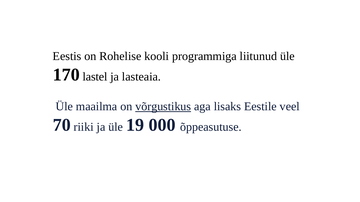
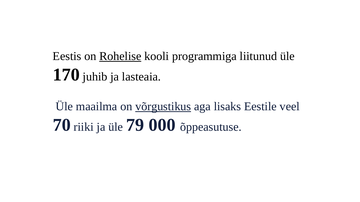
Rohelise underline: none -> present
lastel: lastel -> juhib
19: 19 -> 79
